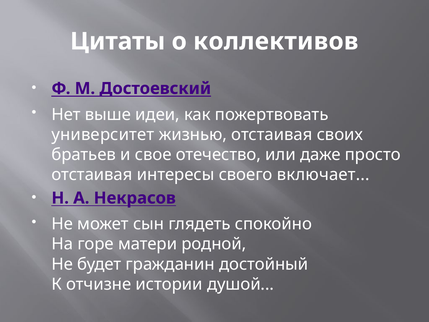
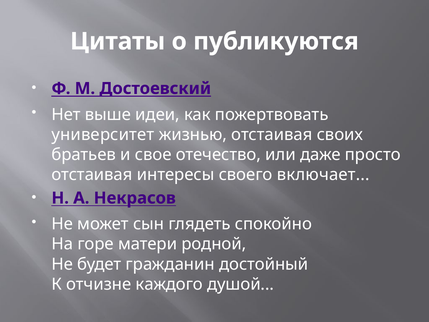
коллективов: коллективов -> публикуются
истории: истории -> каждого
